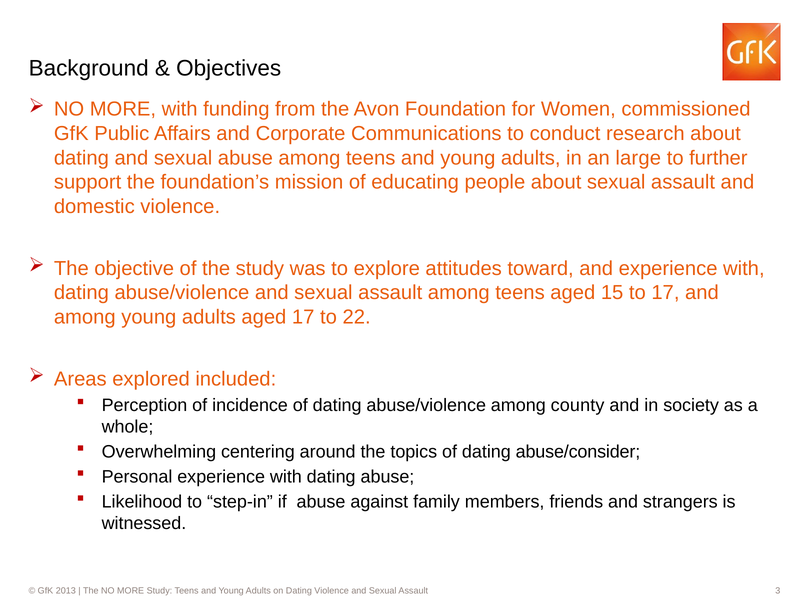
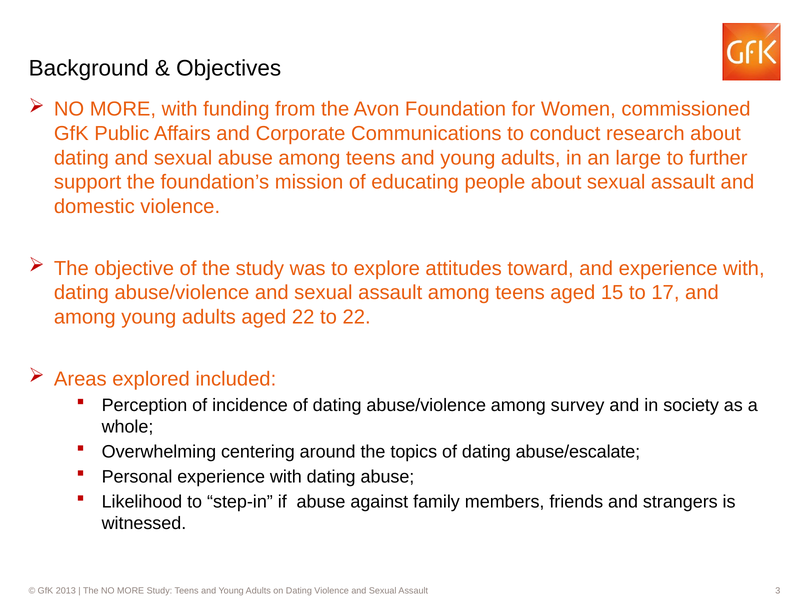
aged 17: 17 -> 22
county: county -> survey
abuse/consider: abuse/consider -> abuse/escalate
